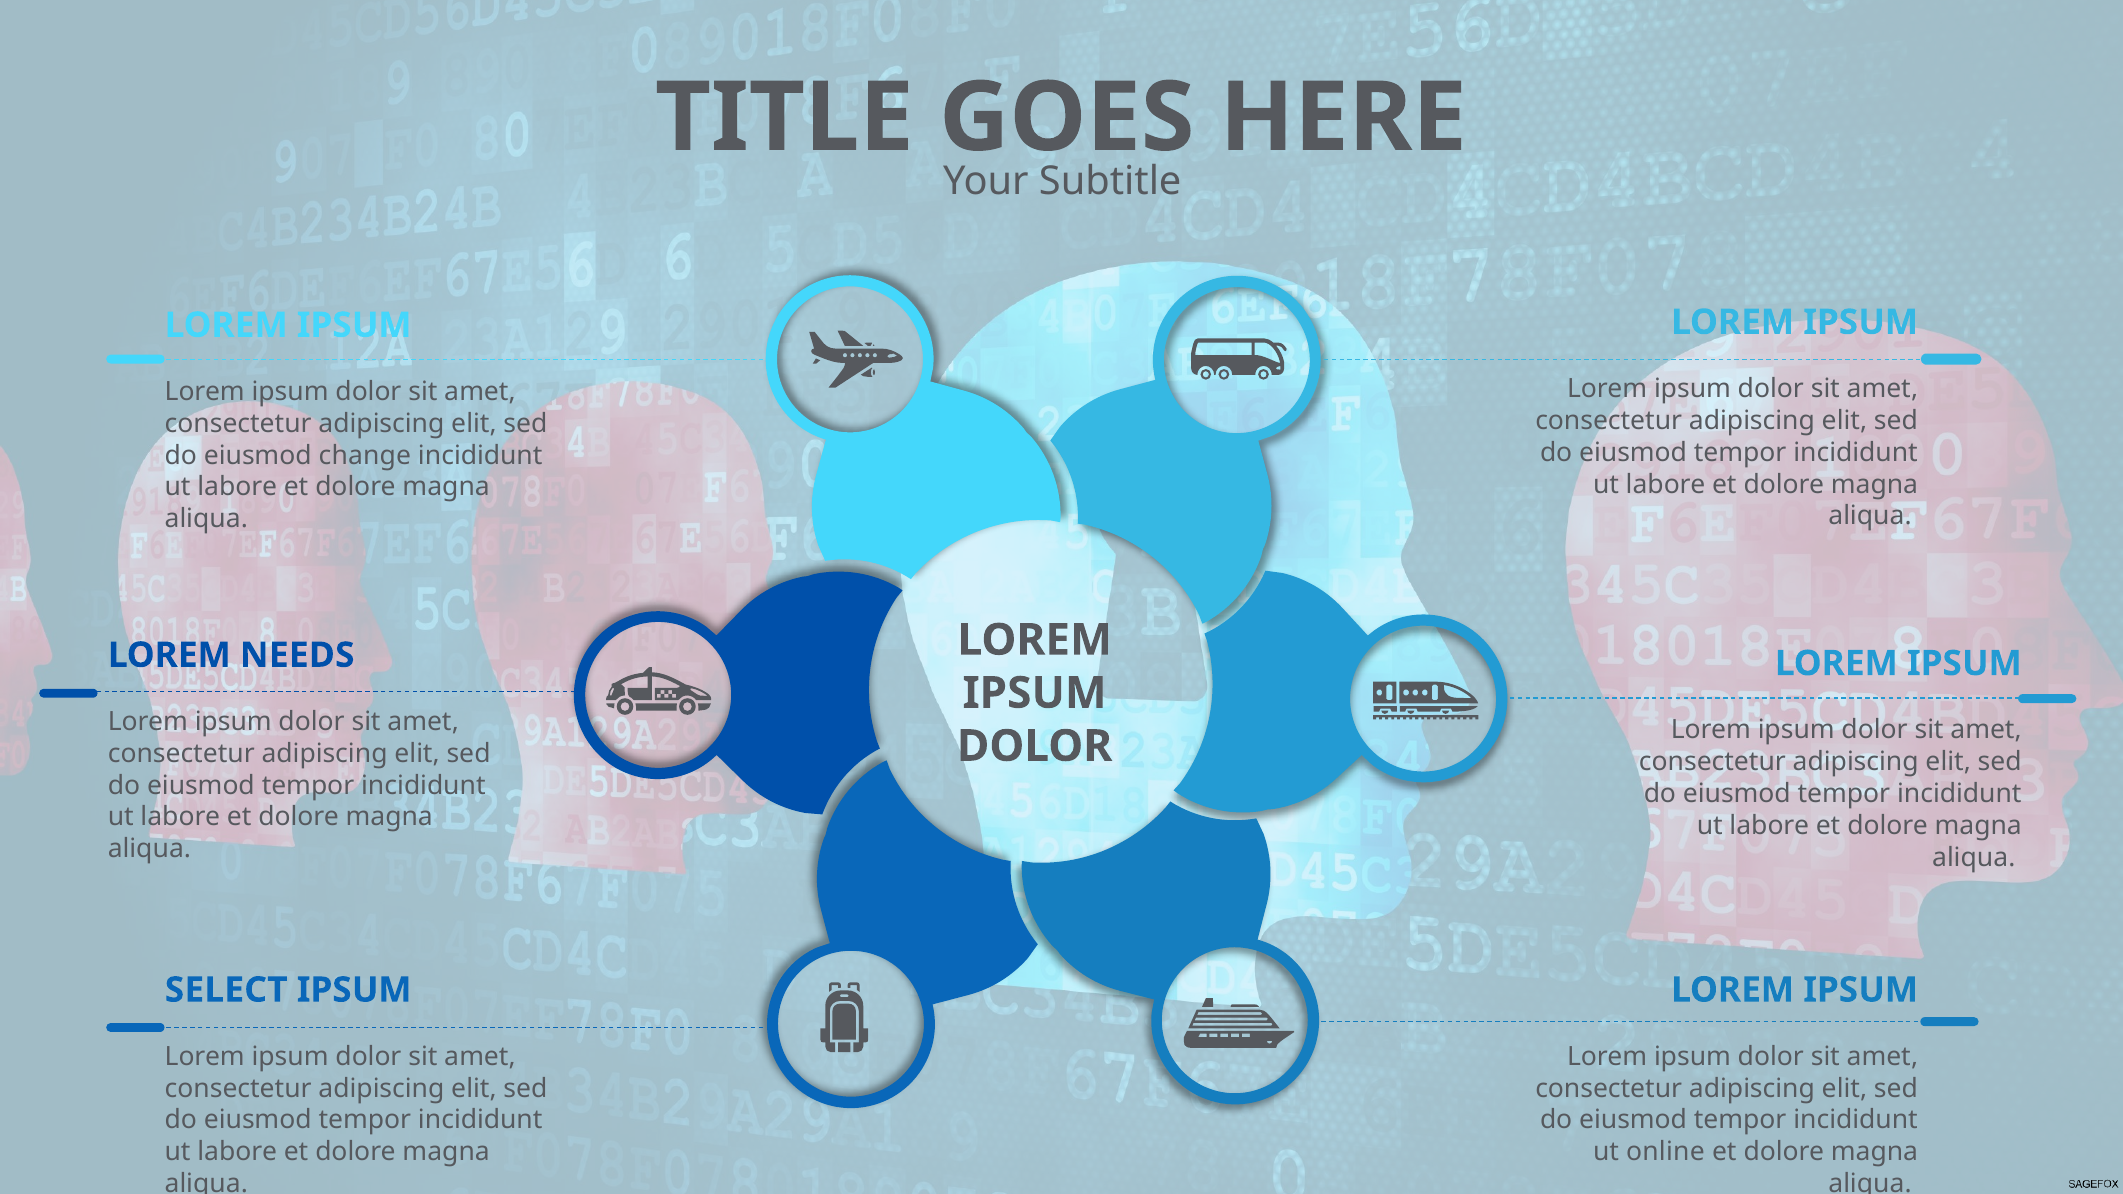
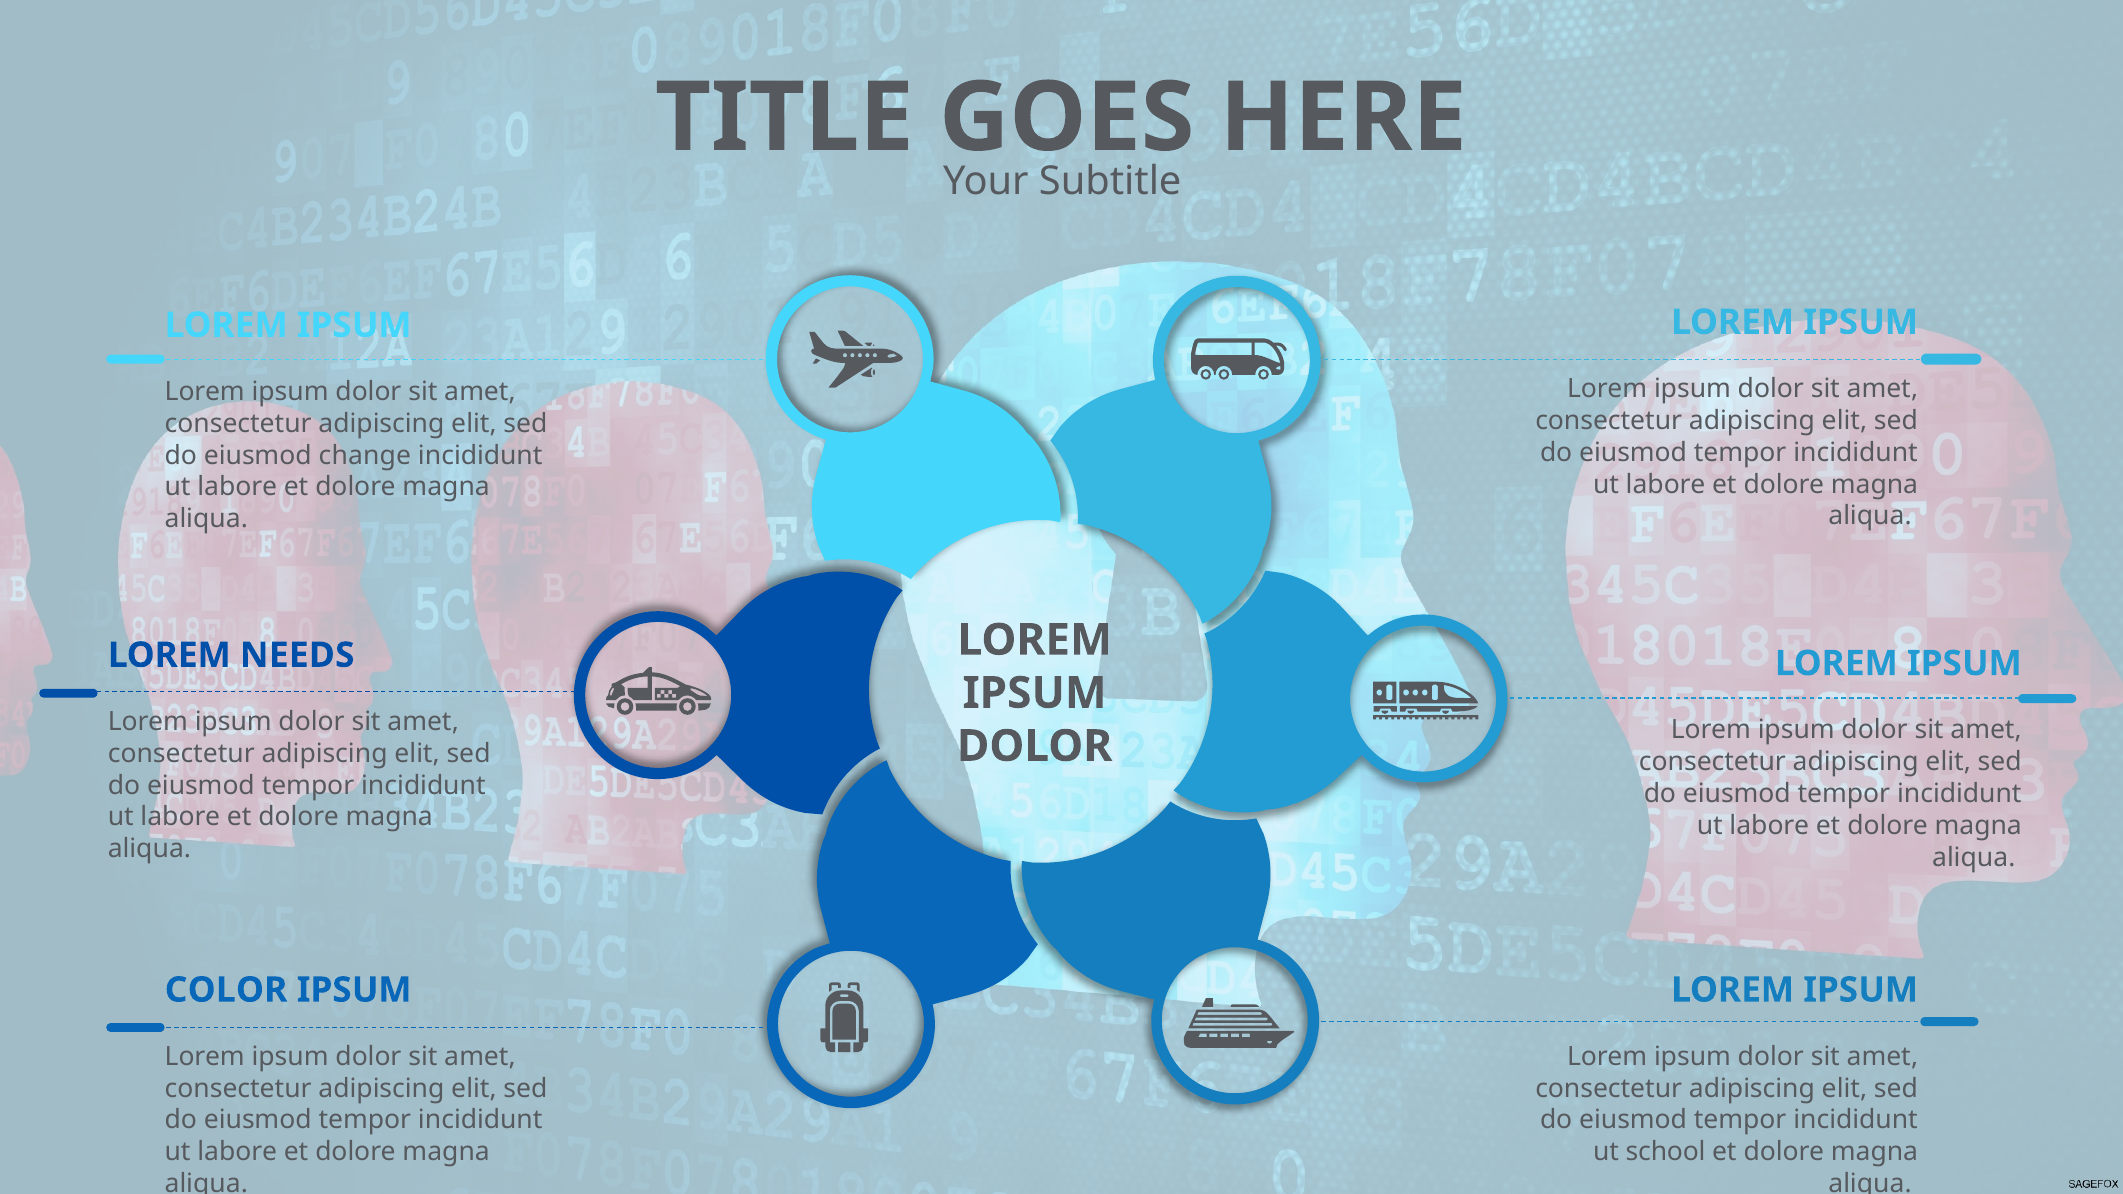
SELECT: SELECT -> COLOR
online: online -> school
